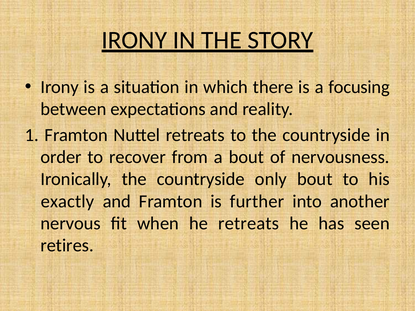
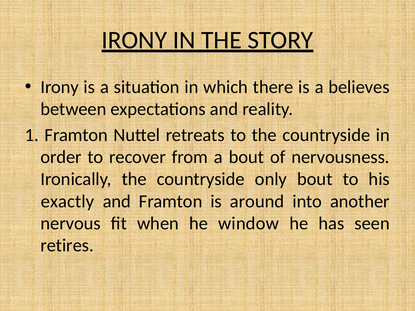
focusing: focusing -> believes
further: further -> around
he retreats: retreats -> window
